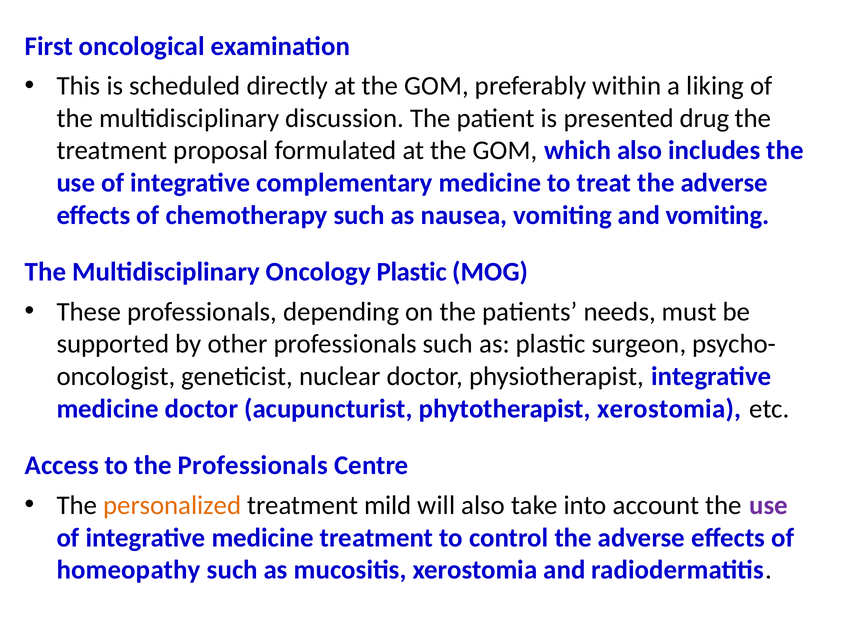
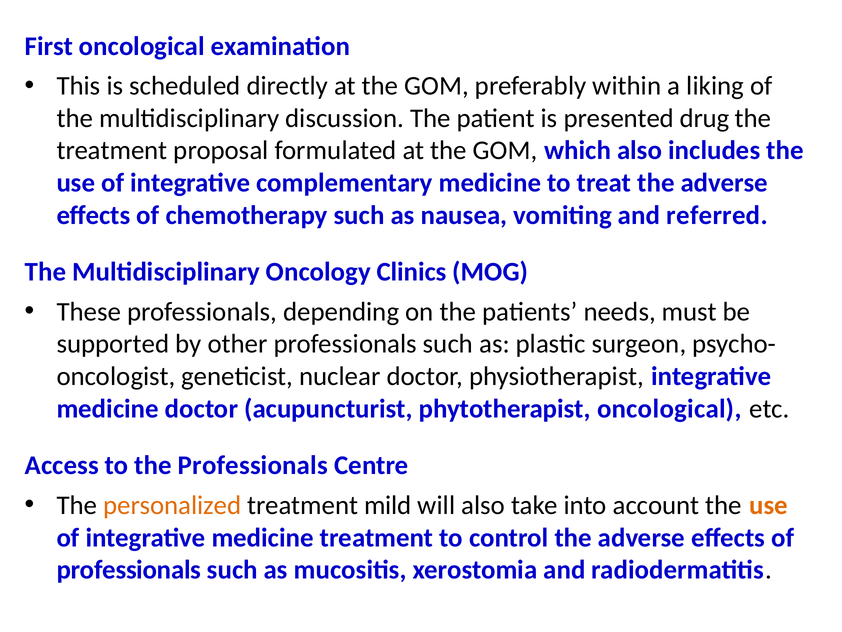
and vomiting: vomiting -> referred
Oncology Plastic: Plastic -> Clinics
phytotherapist xerostomia: xerostomia -> oncological
use at (769, 505) colour: purple -> orange
homeopathy at (129, 569): homeopathy -> professionals
